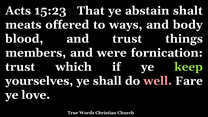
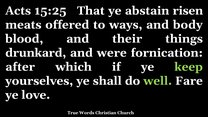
15:23: 15:23 -> 15:25
shalt: shalt -> risen
and trust: trust -> their
members: members -> drunkard
trust at (20, 67): trust -> after
well colour: pink -> light green
